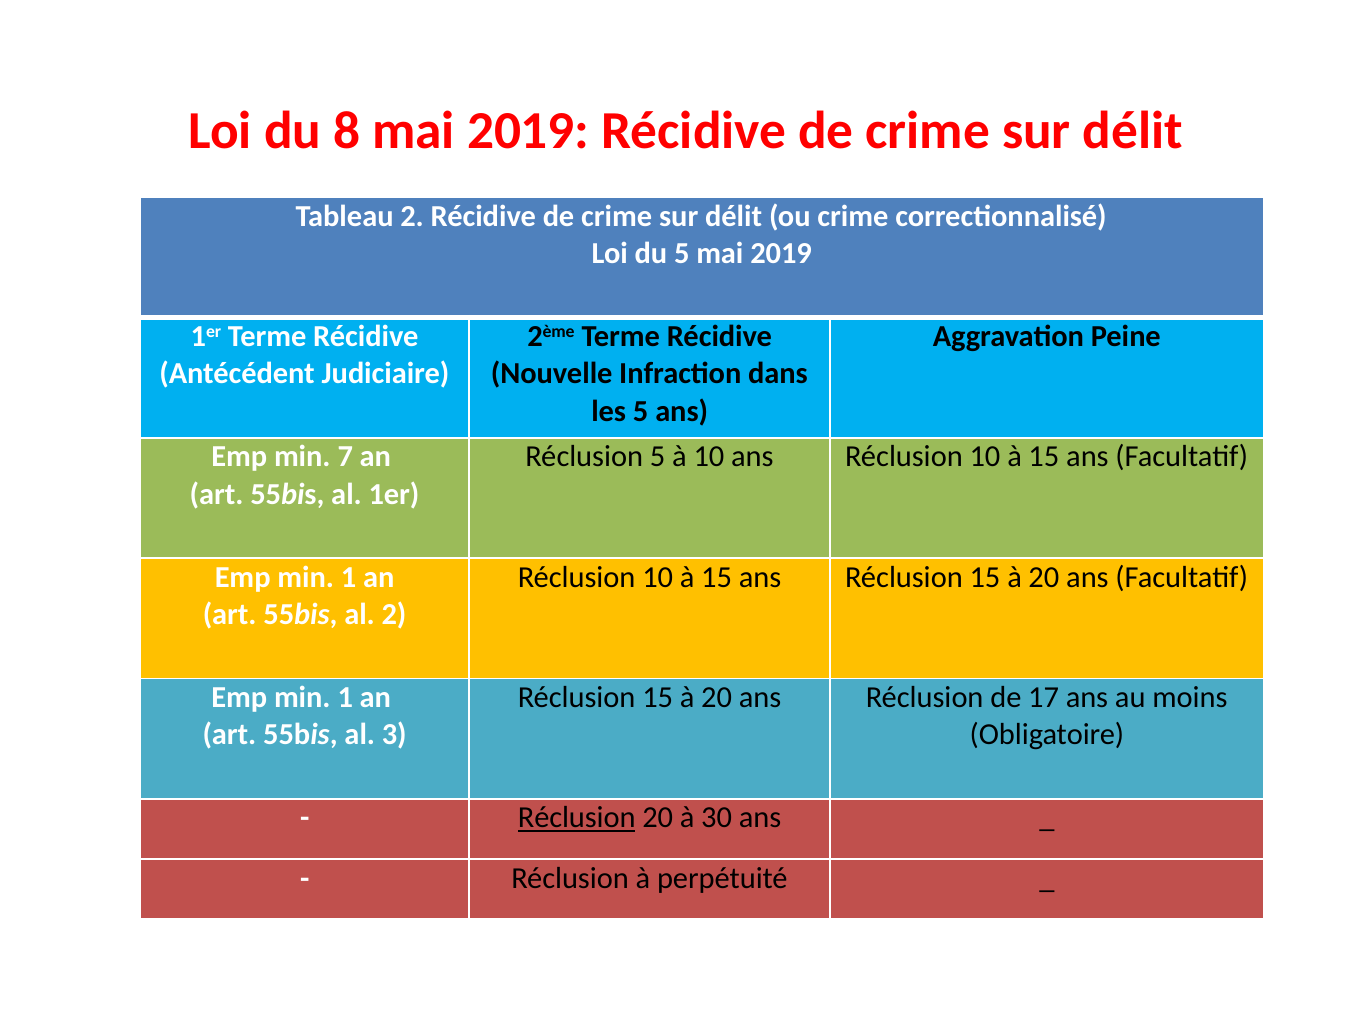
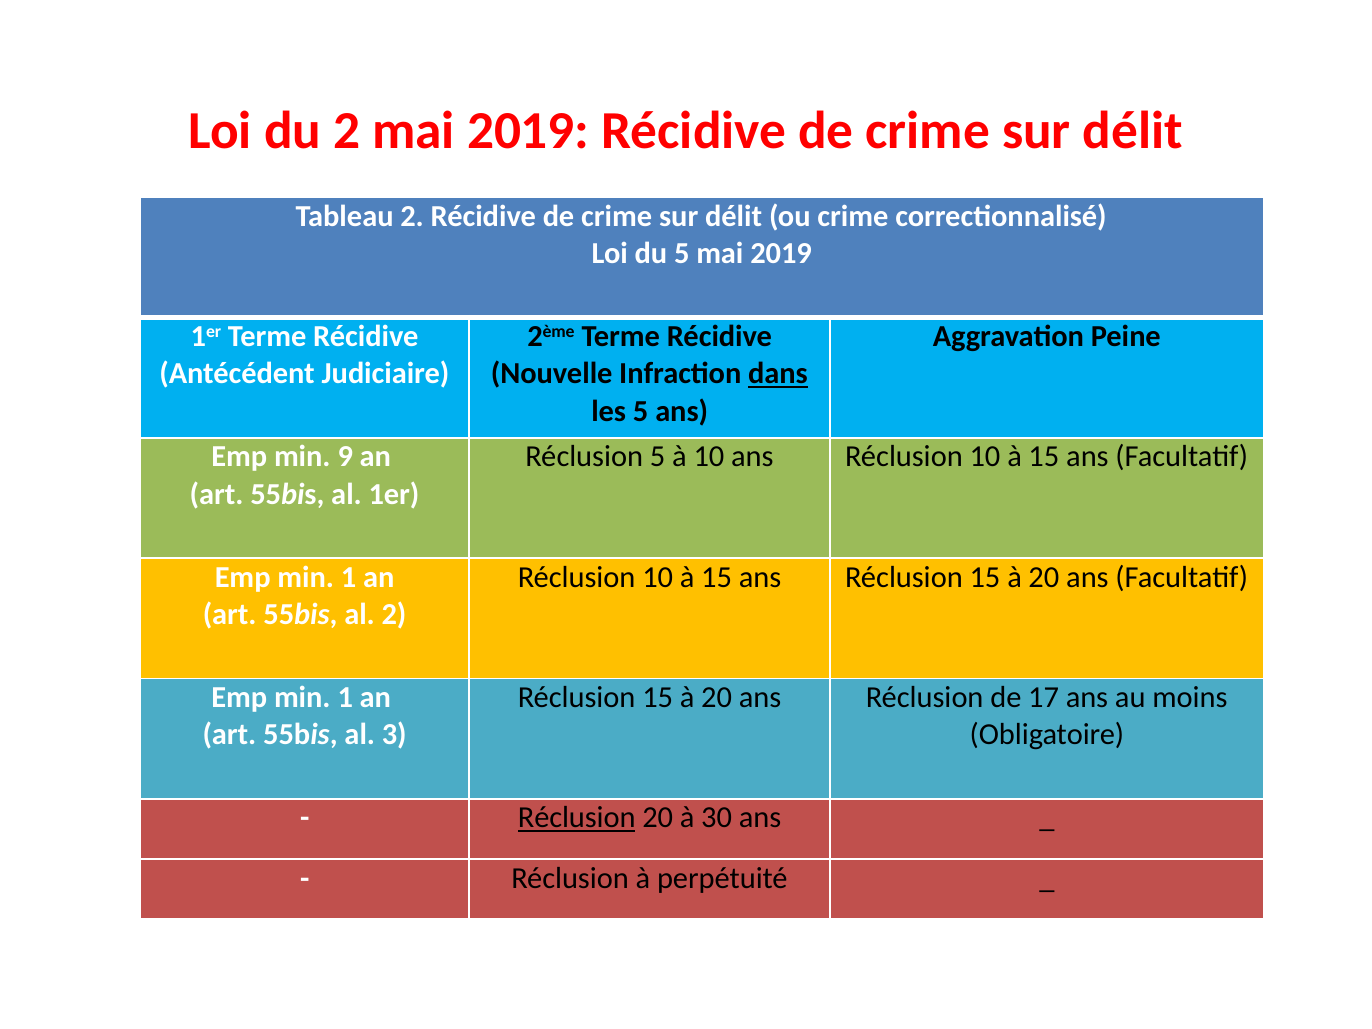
du 8: 8 -> 2
dans underline: none -> present
7: 7 -> 9
